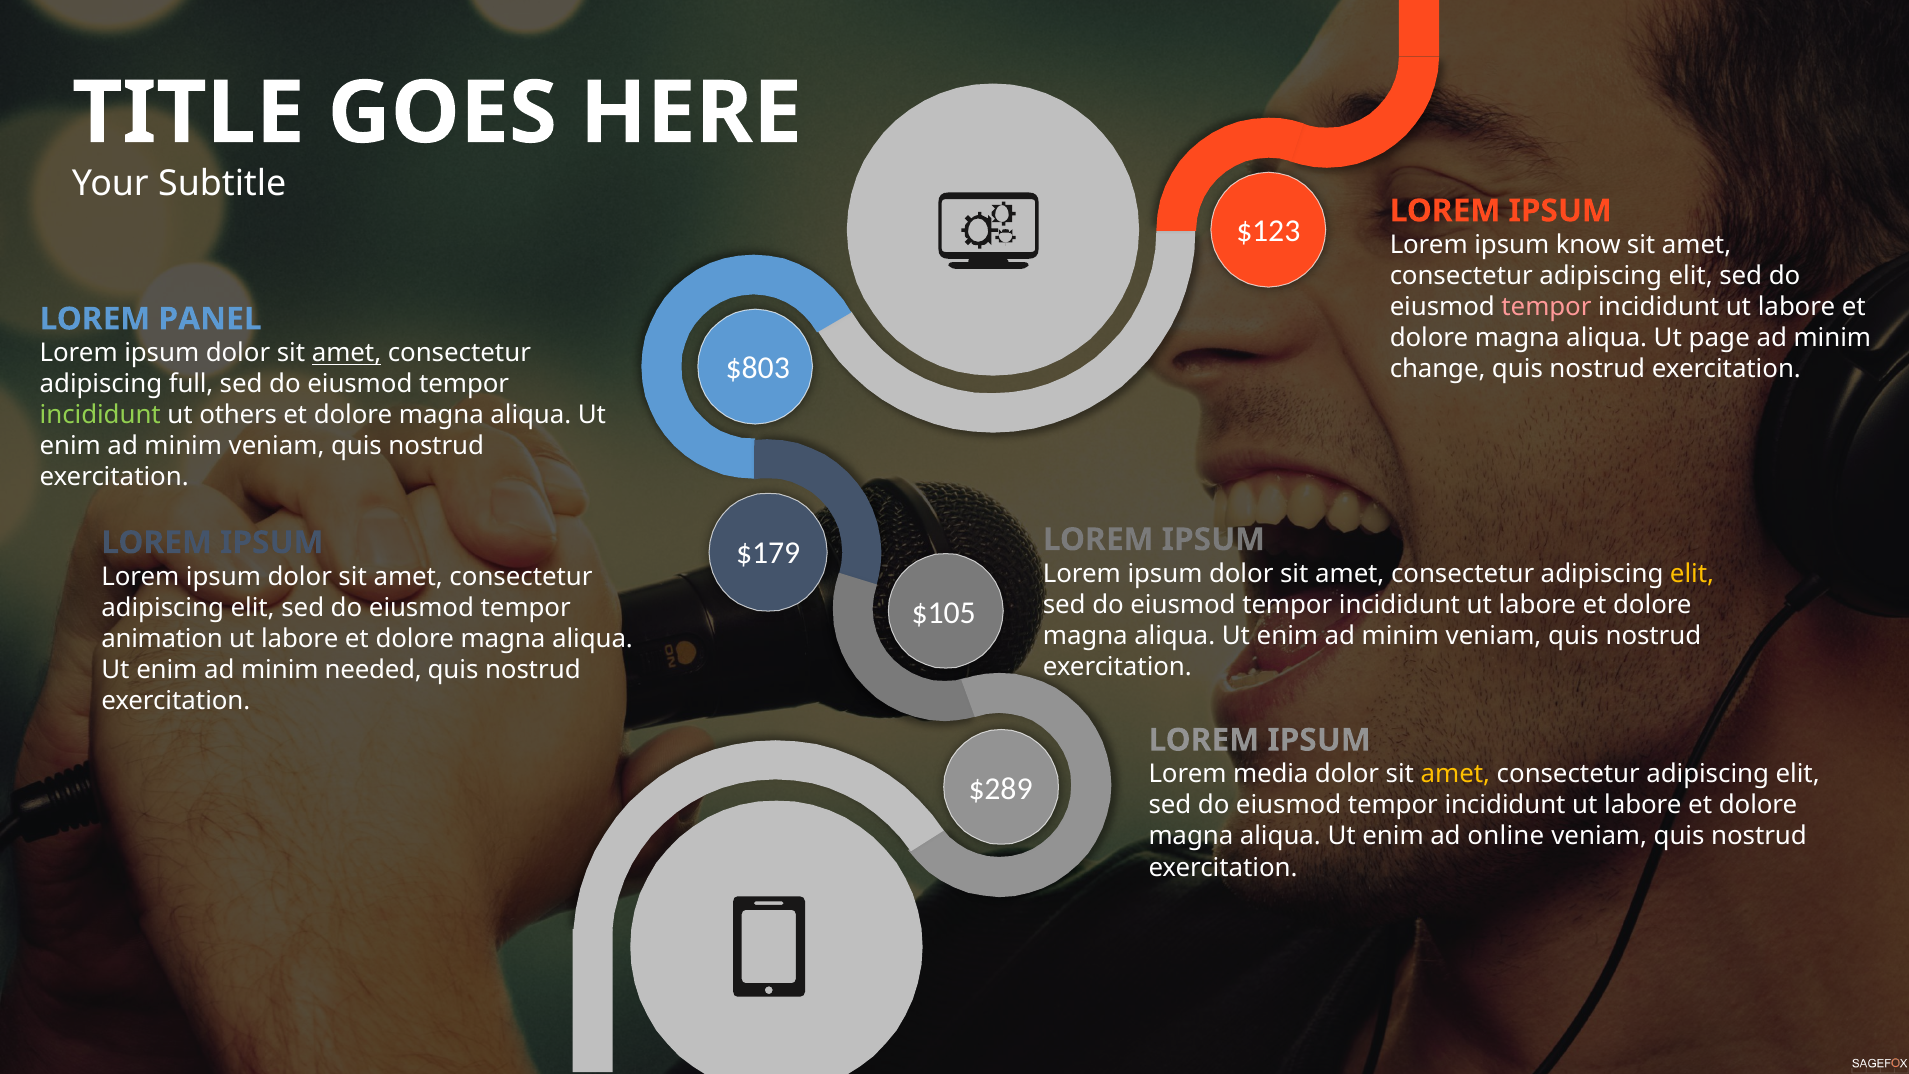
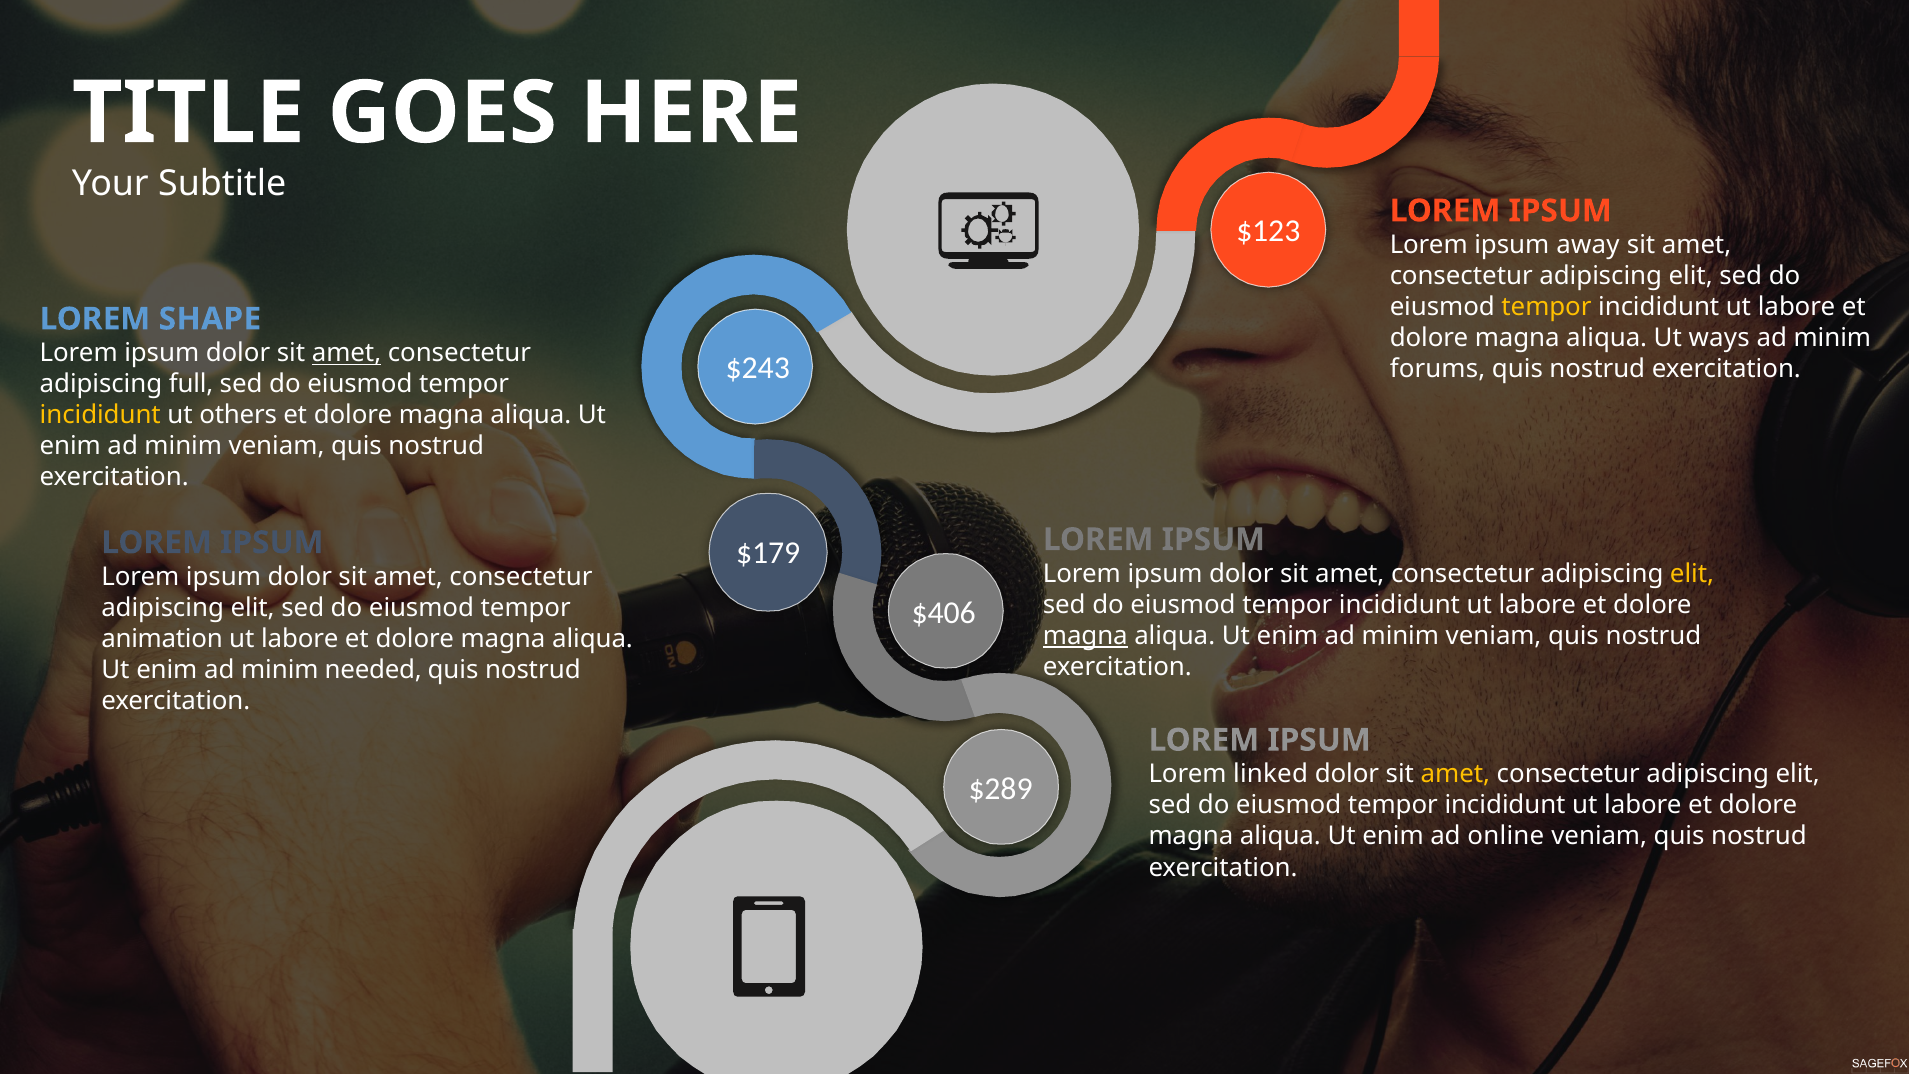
know: know -> away
tempor at (1546, 307) colour: pink -> yellow
PANEL: PANEL -> SHAPE
page: page -> ways
$803: $803 -> $243
change: change -> forums
incididunt at (100, 415) colour: light green -> yellow
$105: $105 -> $406
magna at (1085, 636) underline: none -> present
media: media -> linked
